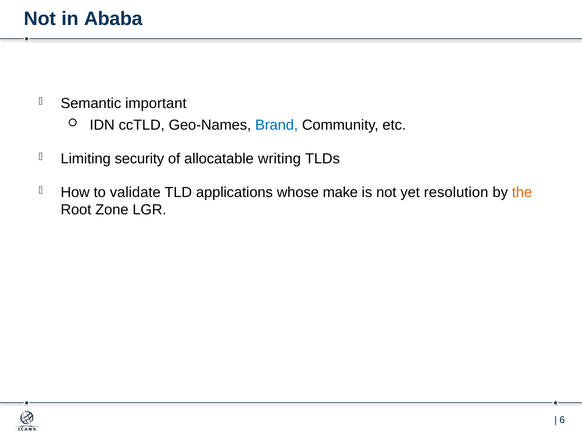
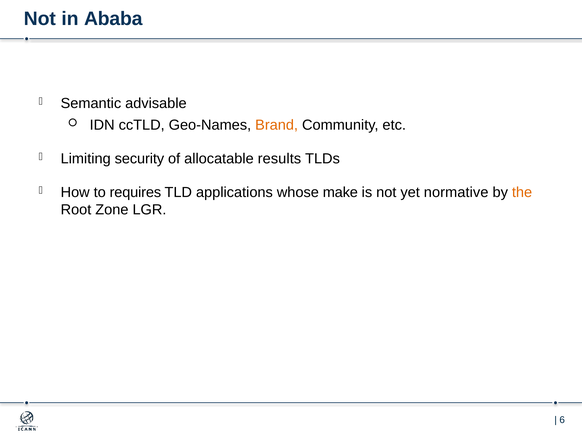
important: important -> advisable
Brand colour: blue -> orange
writing: writing -> results
validate: validate -> requires
resolution: resolution -> normative
